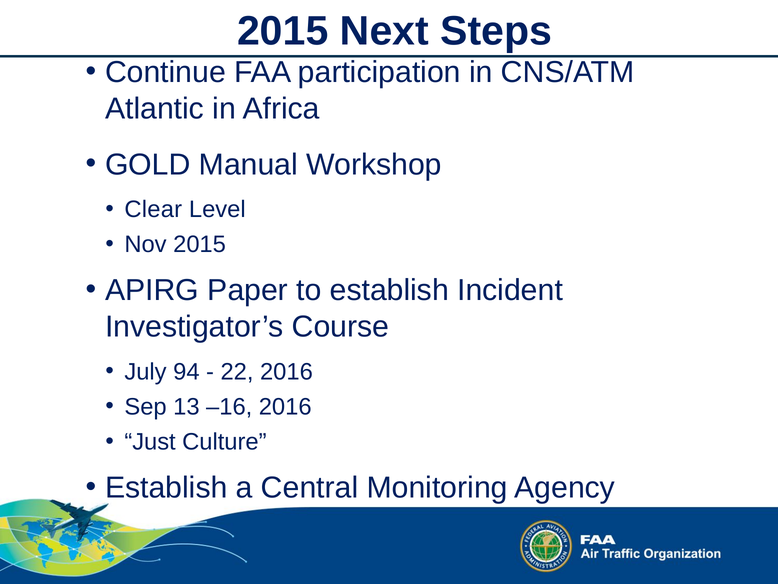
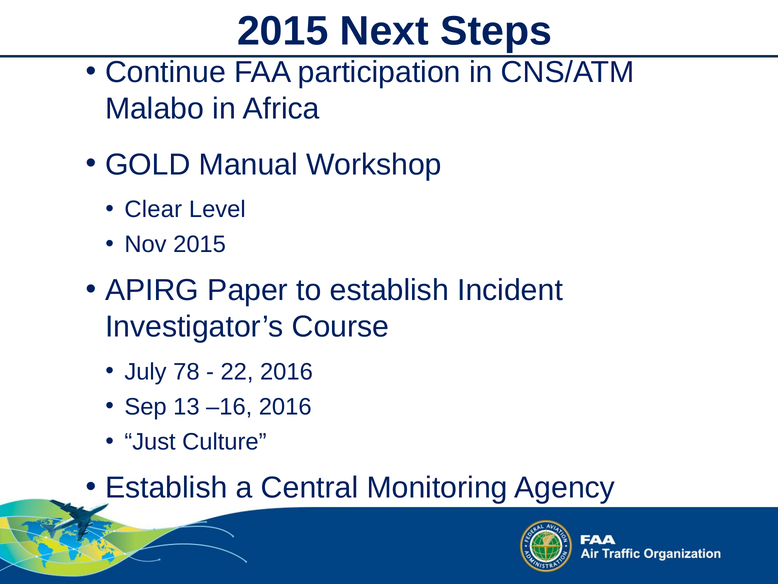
Atlantic: Atlantic -> Malabo
94: 94 -> 78
